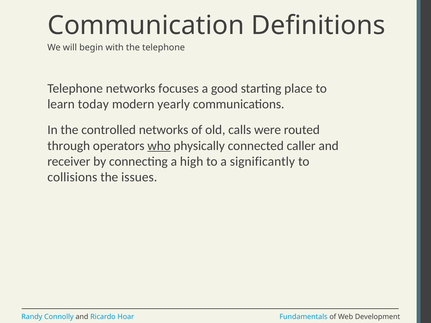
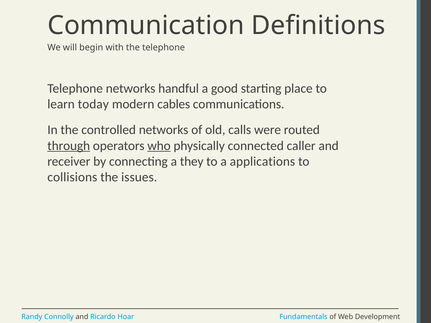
focuses: focuses -> handful
yearly: yearly -> cables
through underline: none -> present
high: high -> they
significantly: significantly -> applications
